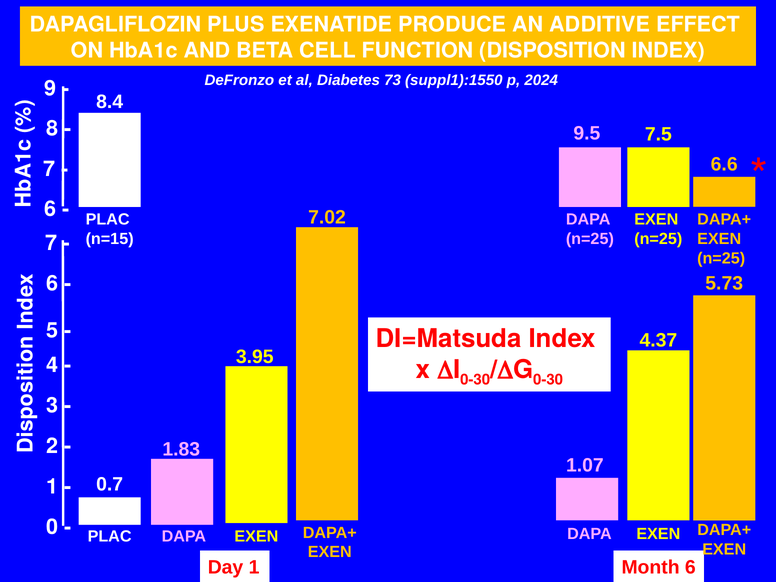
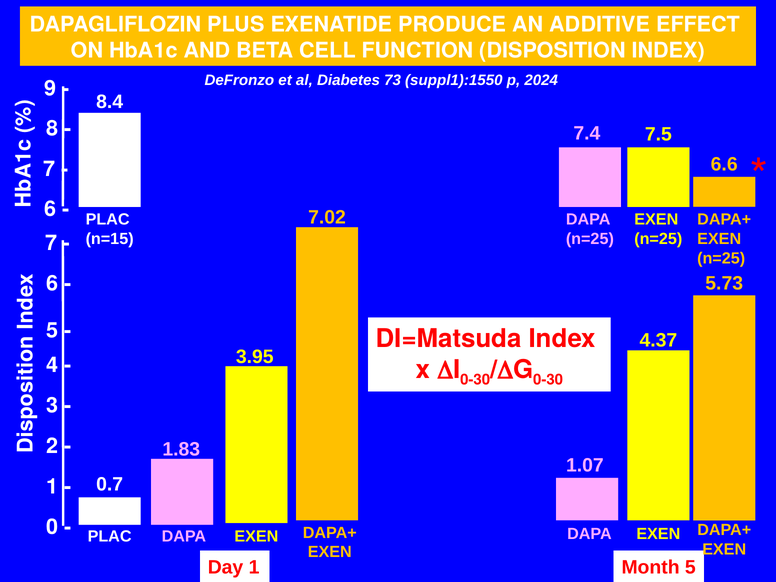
9.5: 9.5 -> 7.4
Month 6: 6 -> 5
